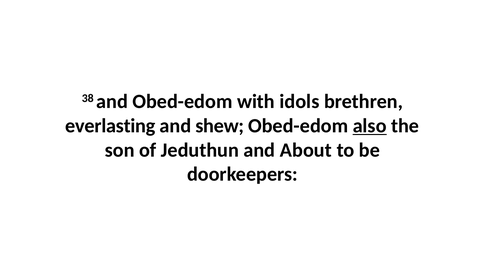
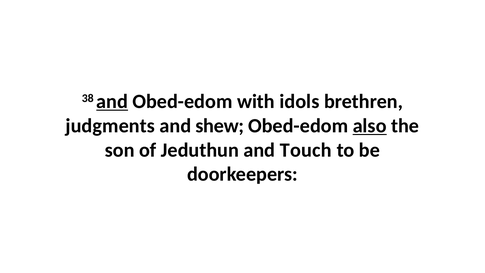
and at (112, 101) underline: none -> present
everlasting: everlasting -> judgments
About: About -> Touch
